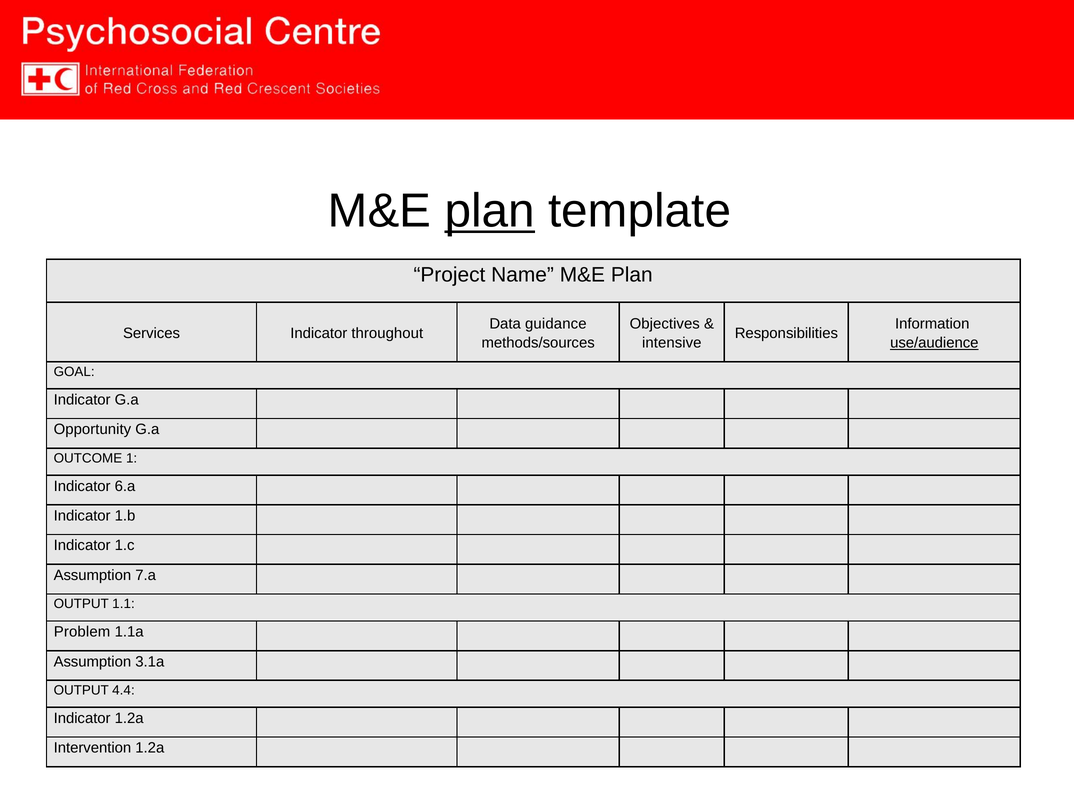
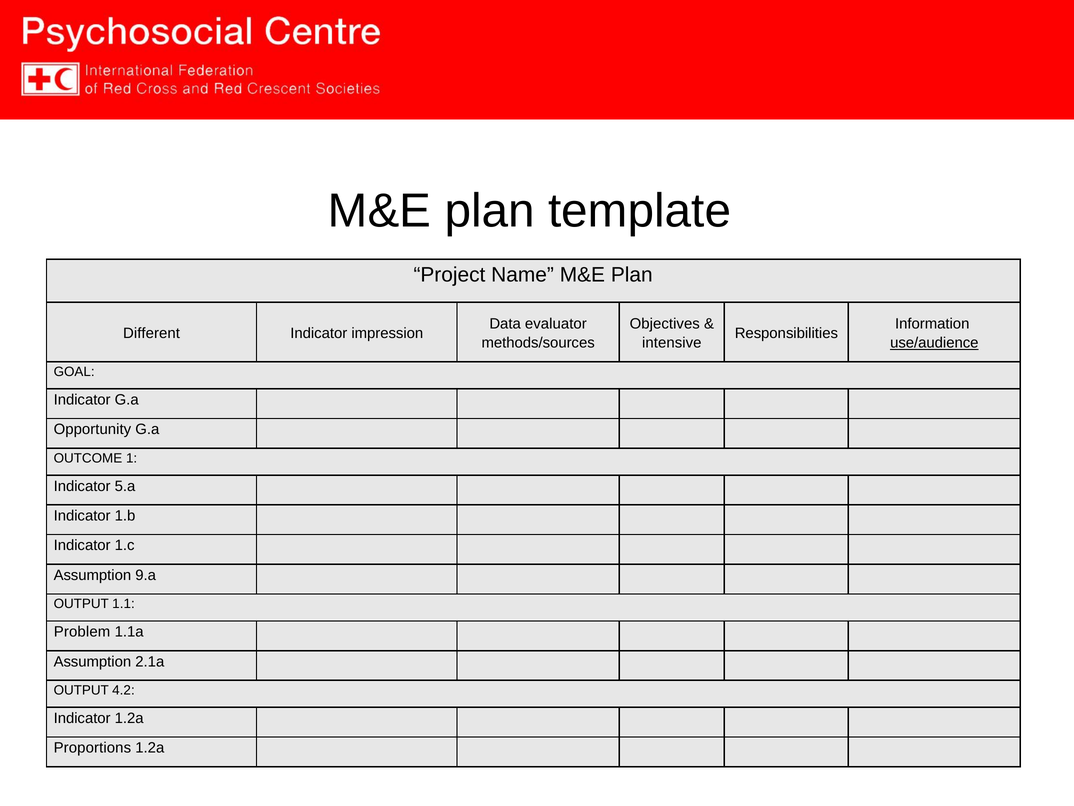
plan at (490, 211) underline: present -> none
guidance: guidance -> evaluator
Services: Services -> Different
throughout: throughout -> impression
6.a: 6.a -> 5.a
7.a: 7.a -> 9.a
3.1a: 3.1a -> 2.1a
4.4: 4.4 -> 4.2
Intervention: Intervention -> Proportions
